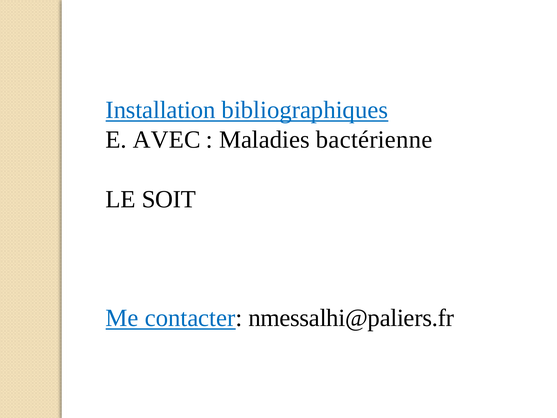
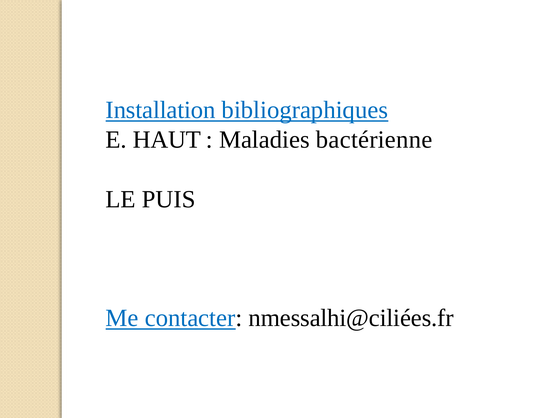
AVEC: AVEC -> HAUT
SOIT: SOIT -> PUIS
nmessalhi@paliers.fr: nmessalhi@paliers.fr -> nmessalhi@ciliées.fr
